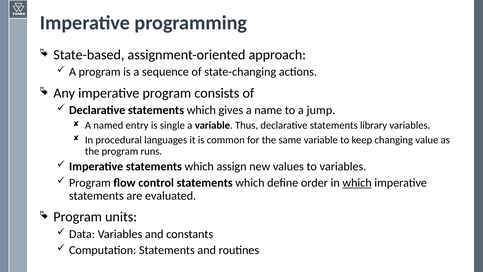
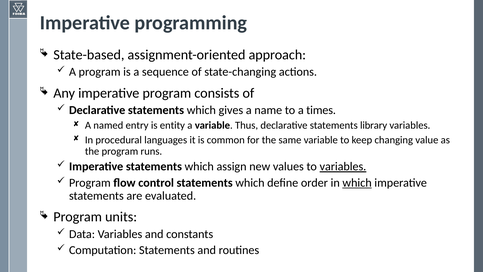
jump: jump -> times
single: single -> entity
variables at (343, 166) underline: none -> present
